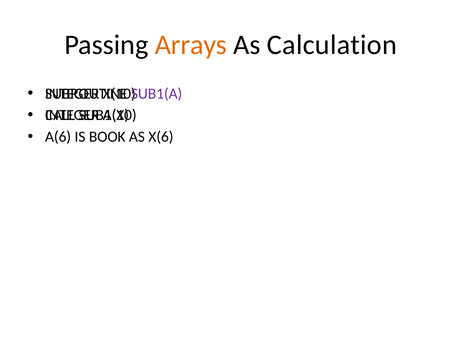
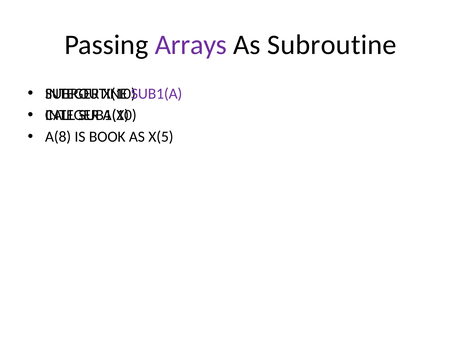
Arrays colour: orange -> purple
As Calculation: Calculation -> Subroutine
A(6: A(6 -> A(8
X(6: X(6 -> X(5
